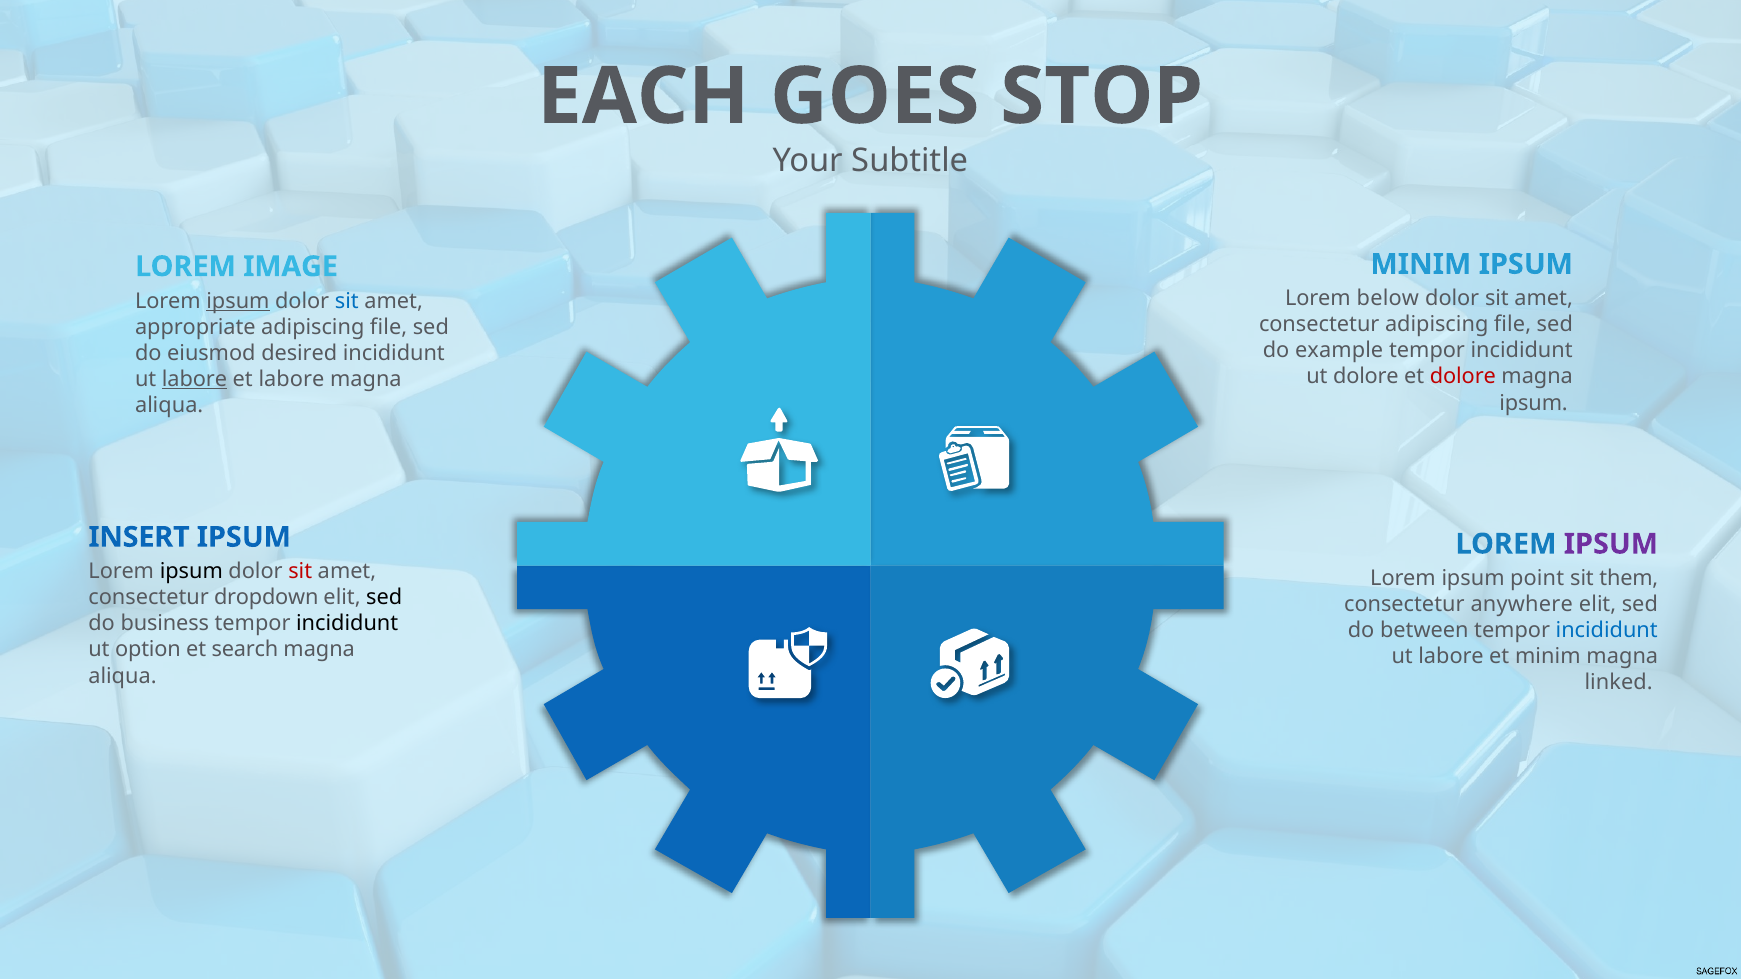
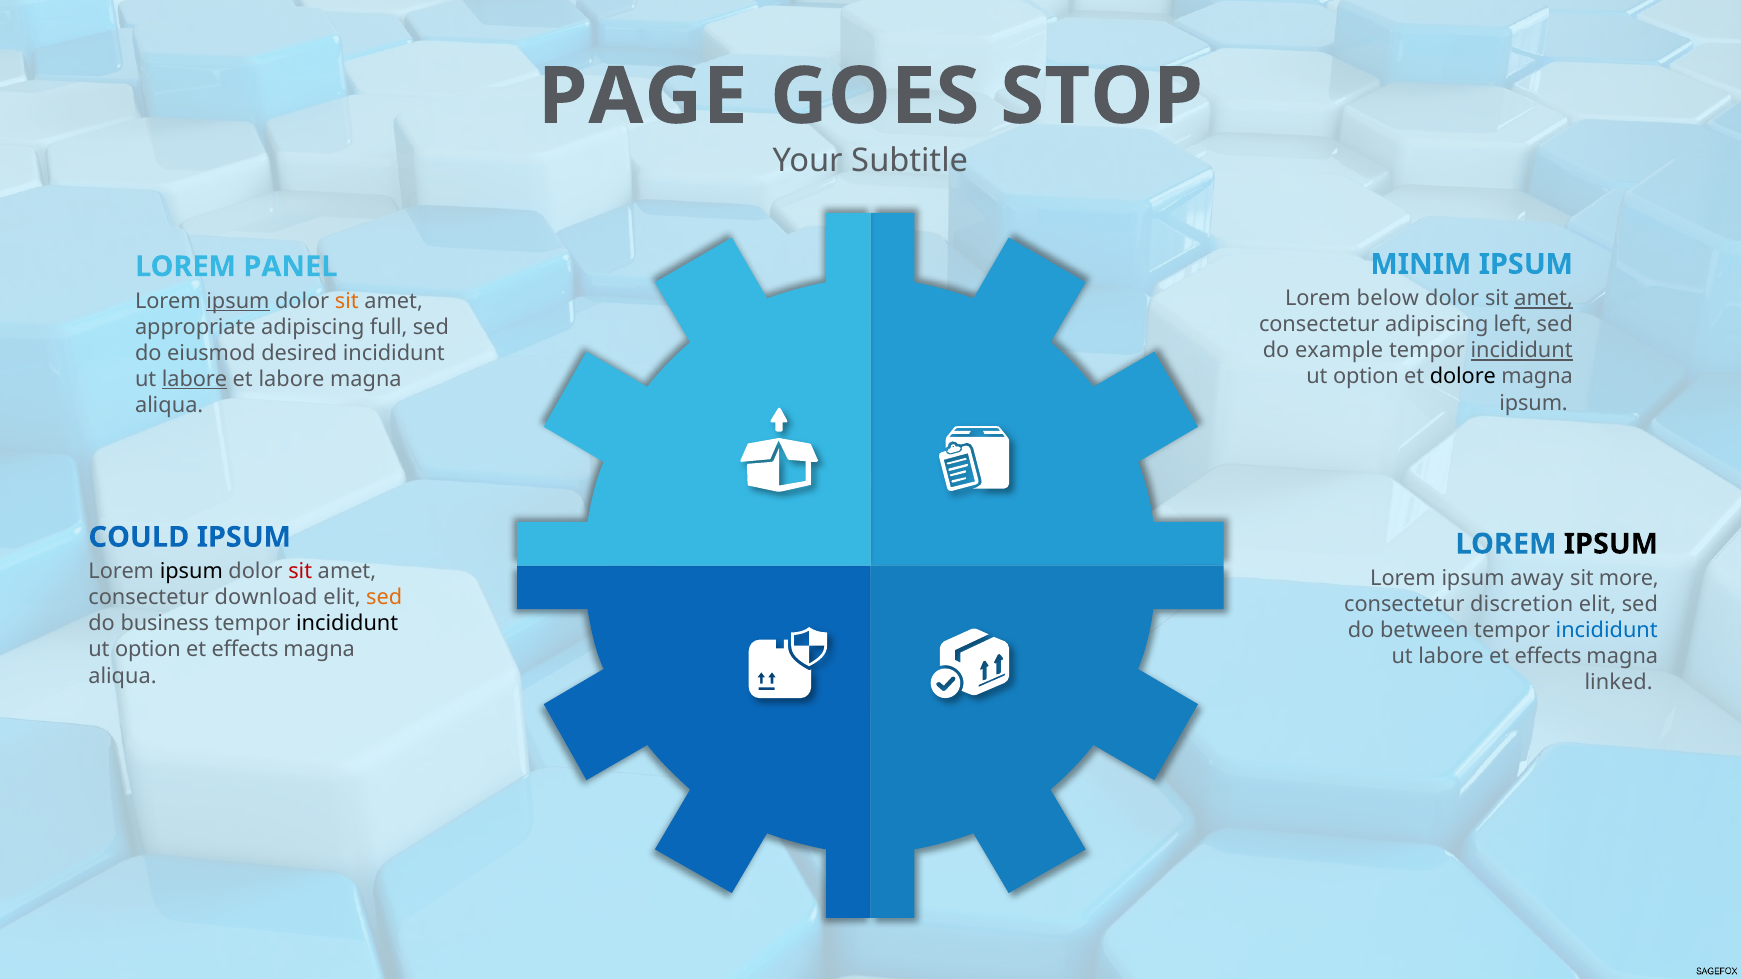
EACH: EACH -> PAGE
IMAGE: IMAGE -> PANEL
amet at (1544, 299) underline: none -> present
sit at (347, 301) colour: blue -> orange
consectetur adipiscing file: file -> left
file at (389, 327): file -> full
incididunt at (1522, 351) underline: none -> present
dolore at (1366, 377): dolore -> option
dolore at (1463, 377) colour: red -> black
INSERT: INSERT -> COULD
IPSUM at (1611, 544) colour: purple -> black
point: point -> away
them: them -> more
dropdown: dropdown -> download
sed at (384, 598) colour: black -> orange
anywhere: anywhere -> discretion
search at (245, 650): search -> effects
labore et minim: minim -> effects
